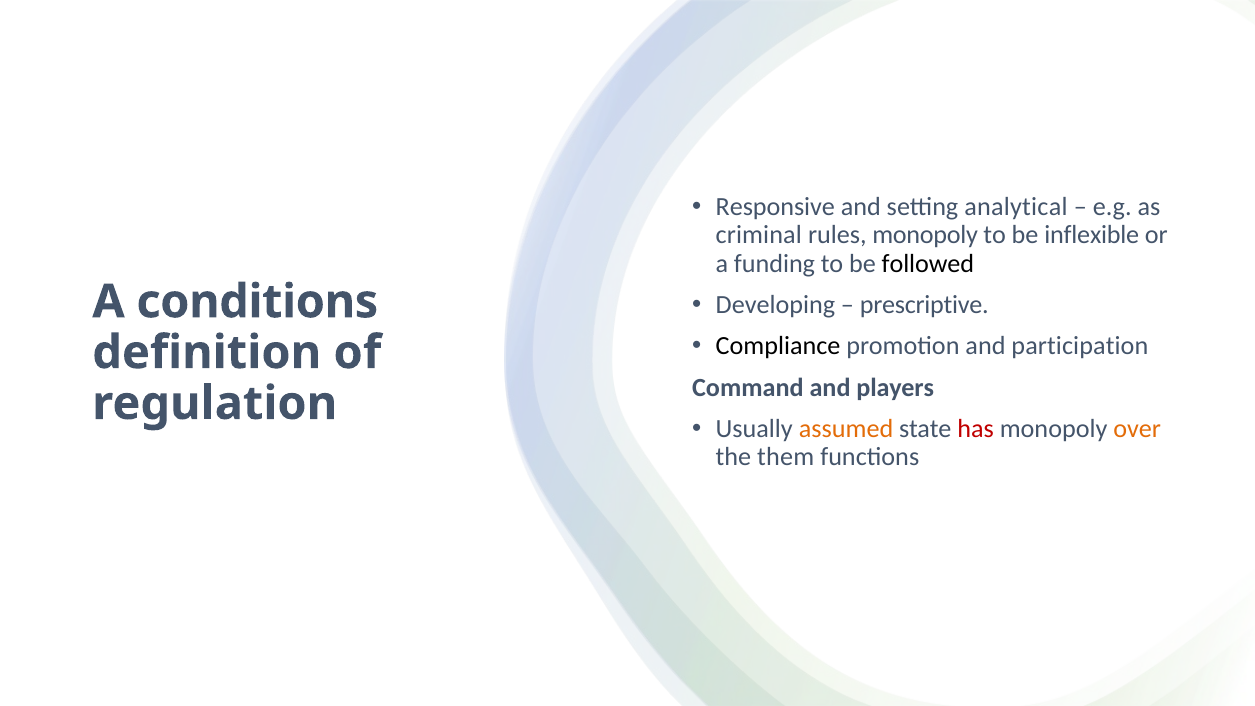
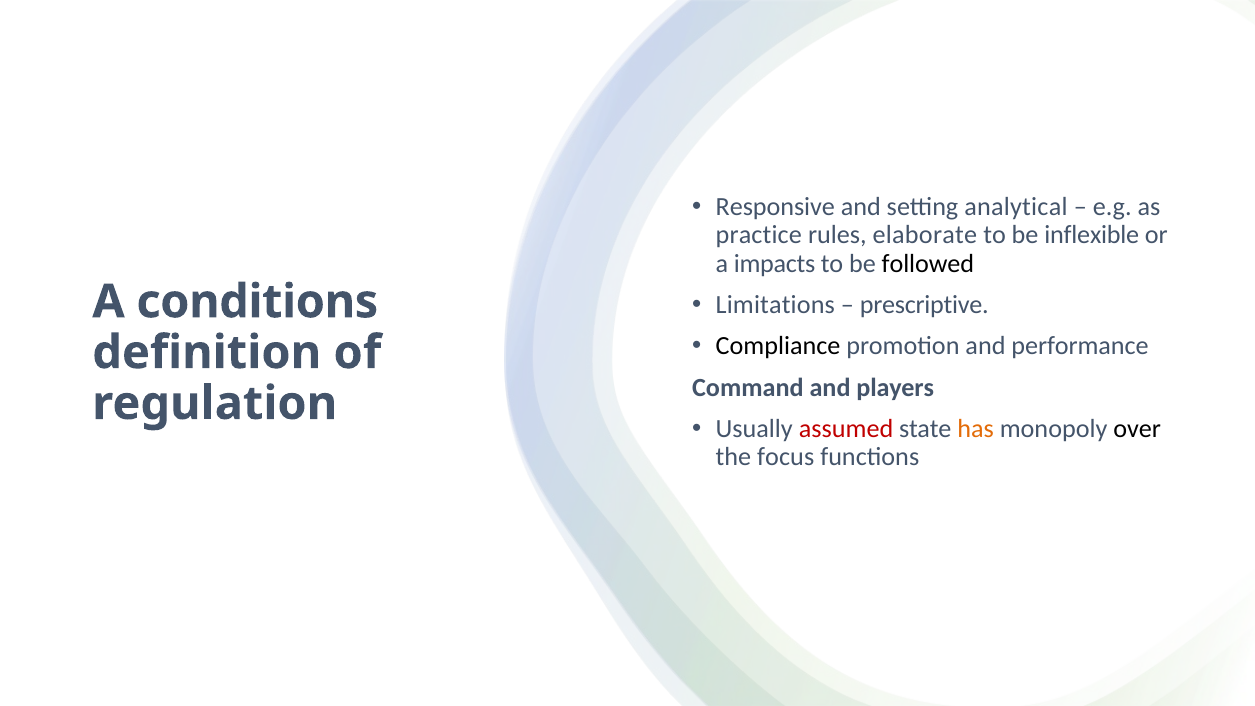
criminal: criminal -> practice
rules monopoly: monopoly -> elaborate
funding: funding -> impacts
Developing: Developing -> Limitations
participation: participation -> performance
assumed colour: orange -> red
has colour: red -> orange
over colour: orange -> black
them: them -> focus
